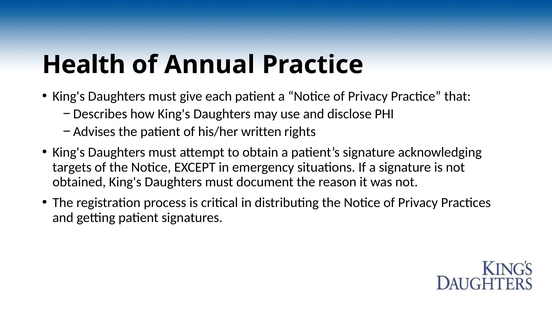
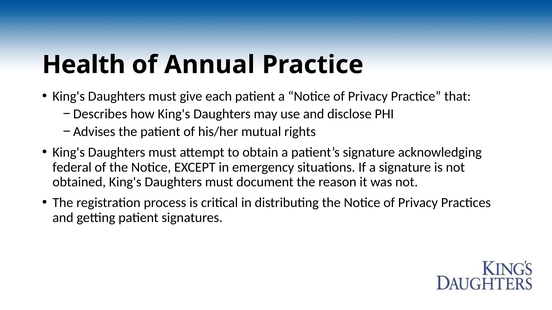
written: written -> mutual
targets: targets -> federal
